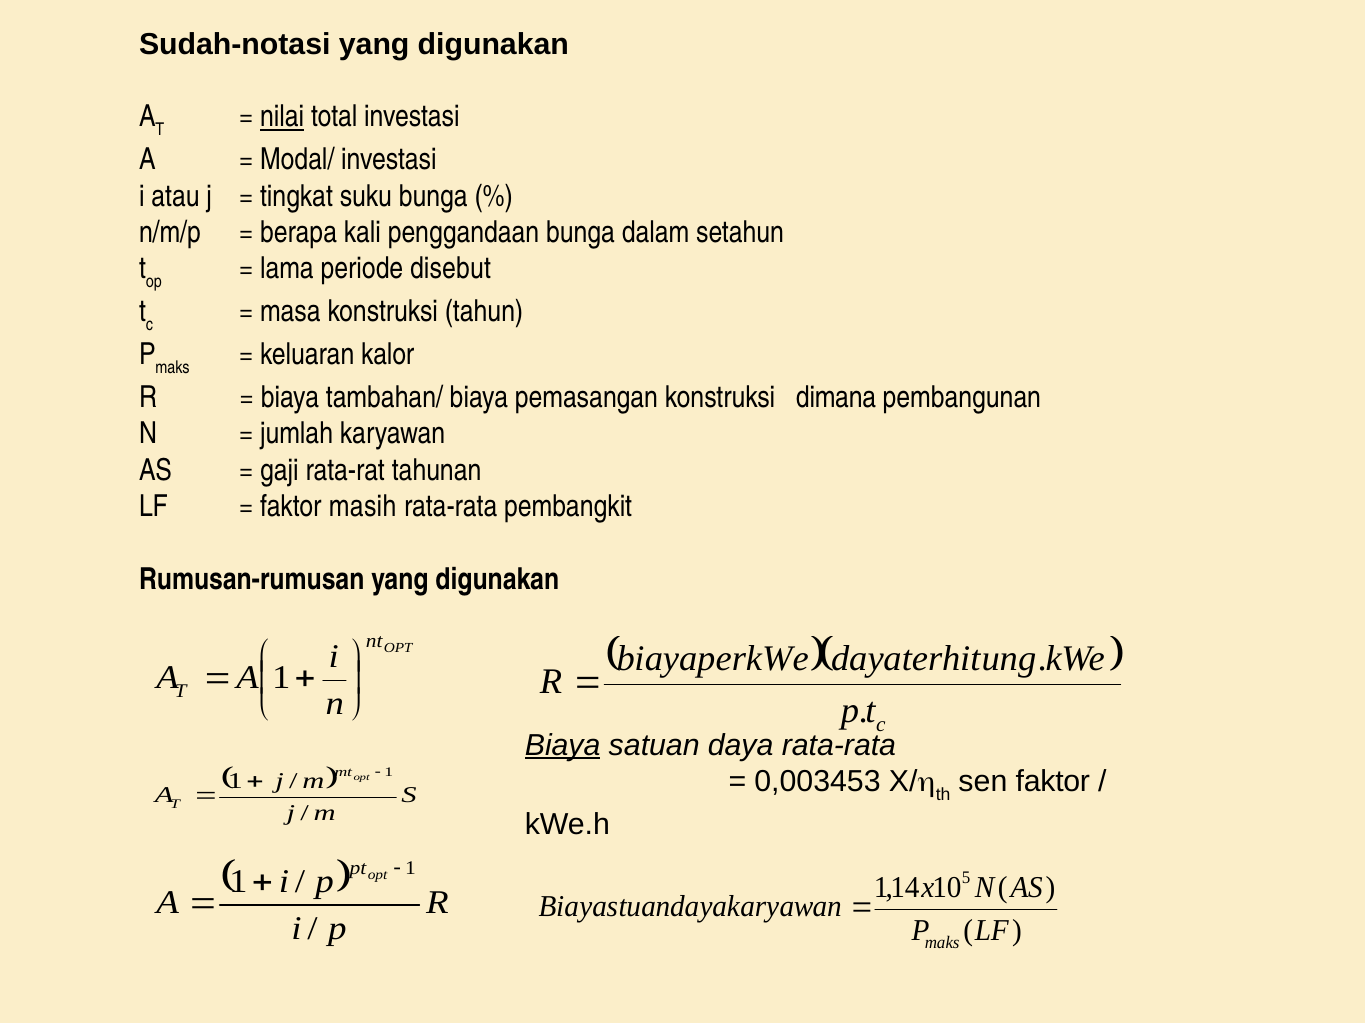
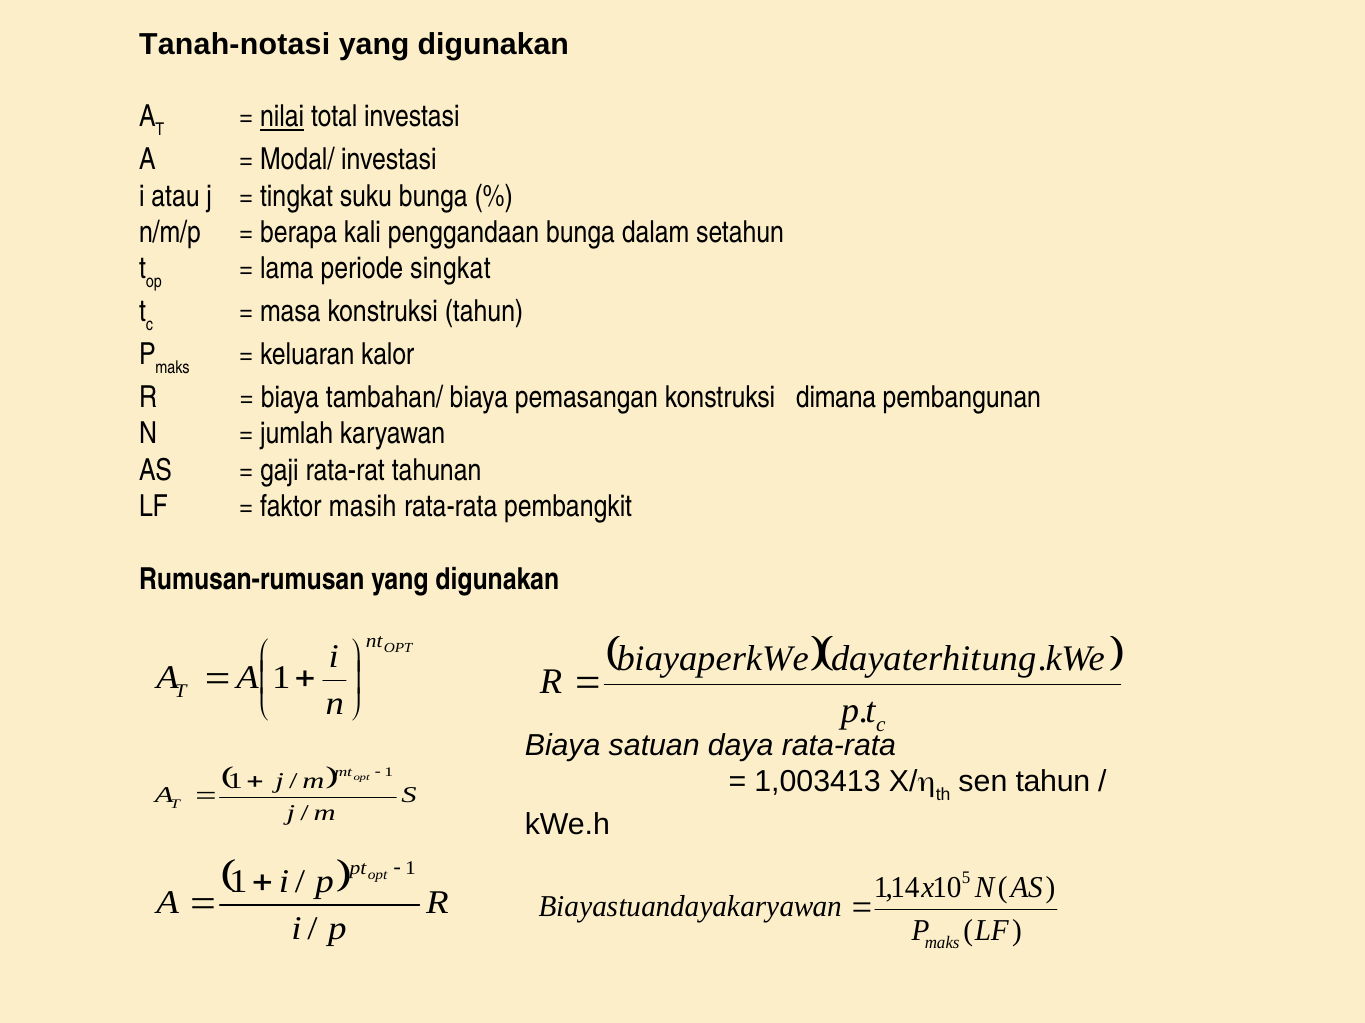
Sudah-notasi: Sudah-notasi -> Tanah-notasi
disebut: disebut -> singkat
Biaya at (563, 746) underline: present -> none
0,003453: 0,003453 -> 1,003413
sen faktor: faktor -> tahun
